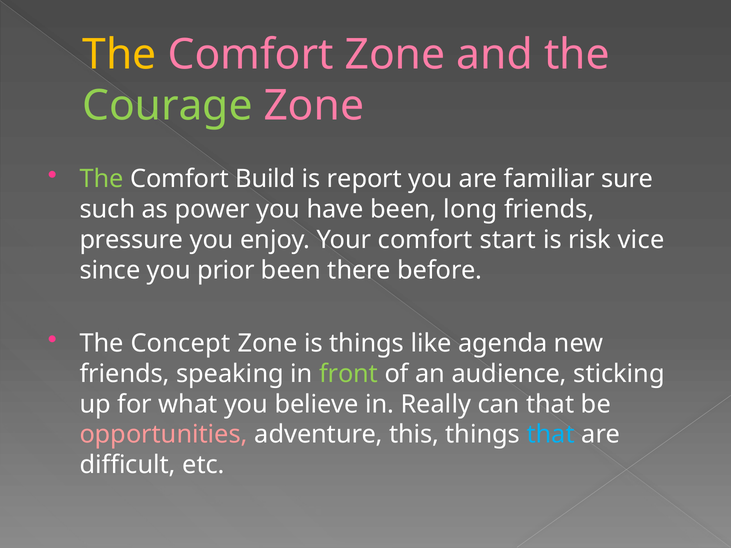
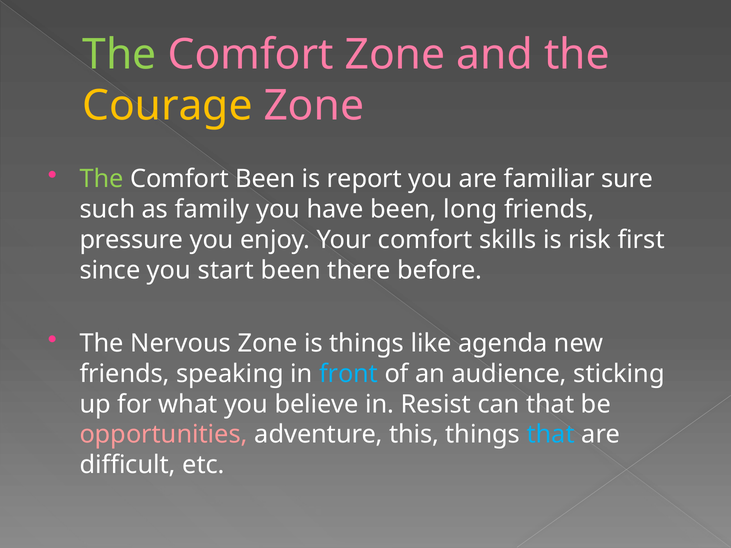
The at (120, 55) colour: yellow -> light green
Courage colour: light green -> yellow
Comfort Build: Build -> Been
power: power -> family
start: start -> skills
vice: vice -> first
prior: prior -> start
Concept: Concept -> Nervous
front colour: light green -> light blue
Really: Really -> Resist
